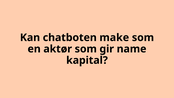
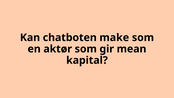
name: name -> mean
